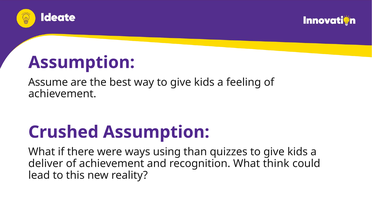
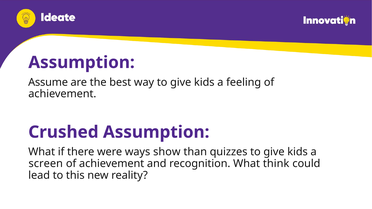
using: using -> show
deliver: deliver -> screen
